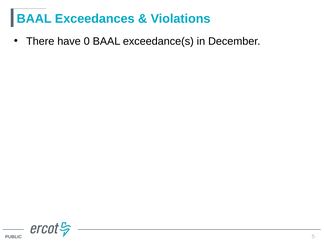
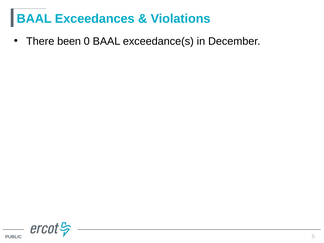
have: have -> been
